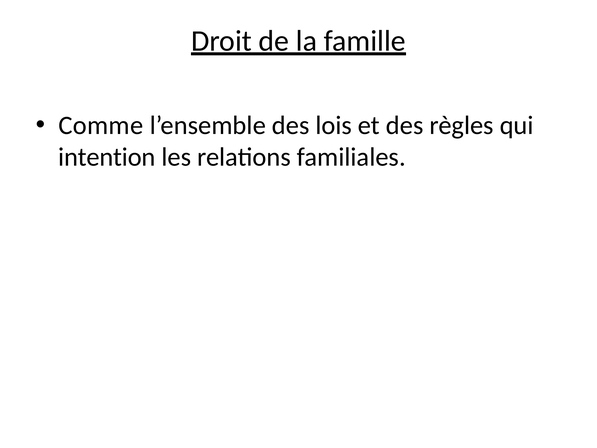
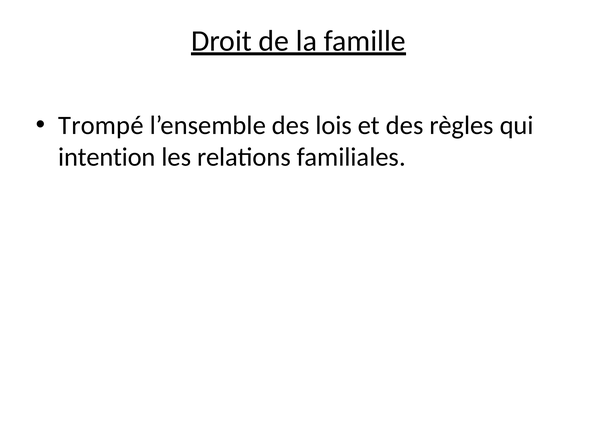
Comme: Comme -> Trompé
